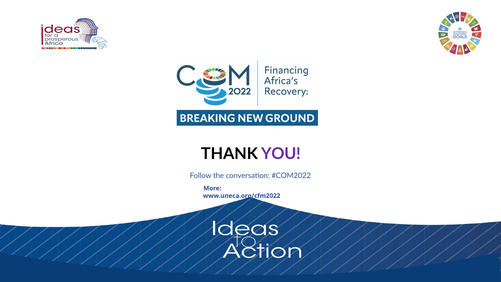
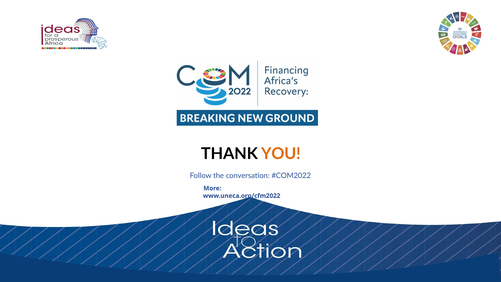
YOU colour: purple -> orange
